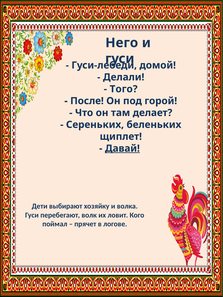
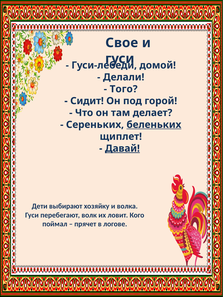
Него: Него -> Свое
После: После -> Сидит
беленьких underline: none -> present
